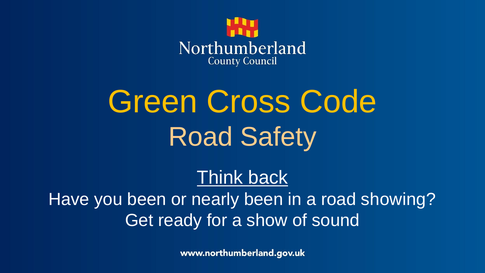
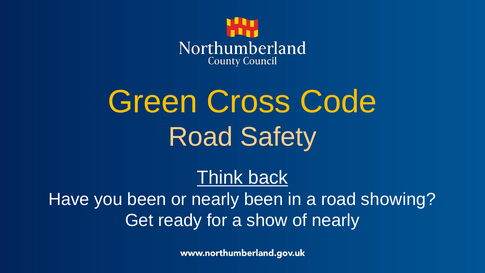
of sound: sound -> nearly
